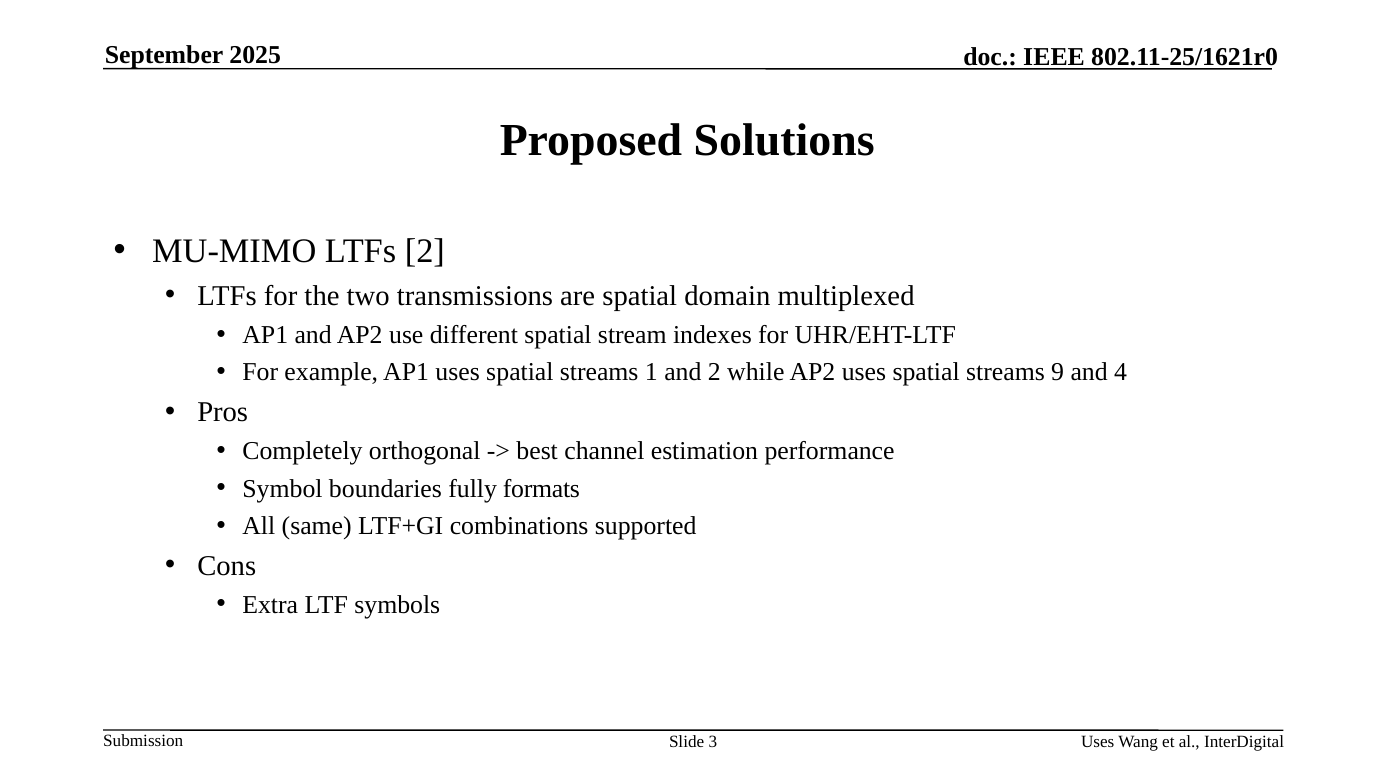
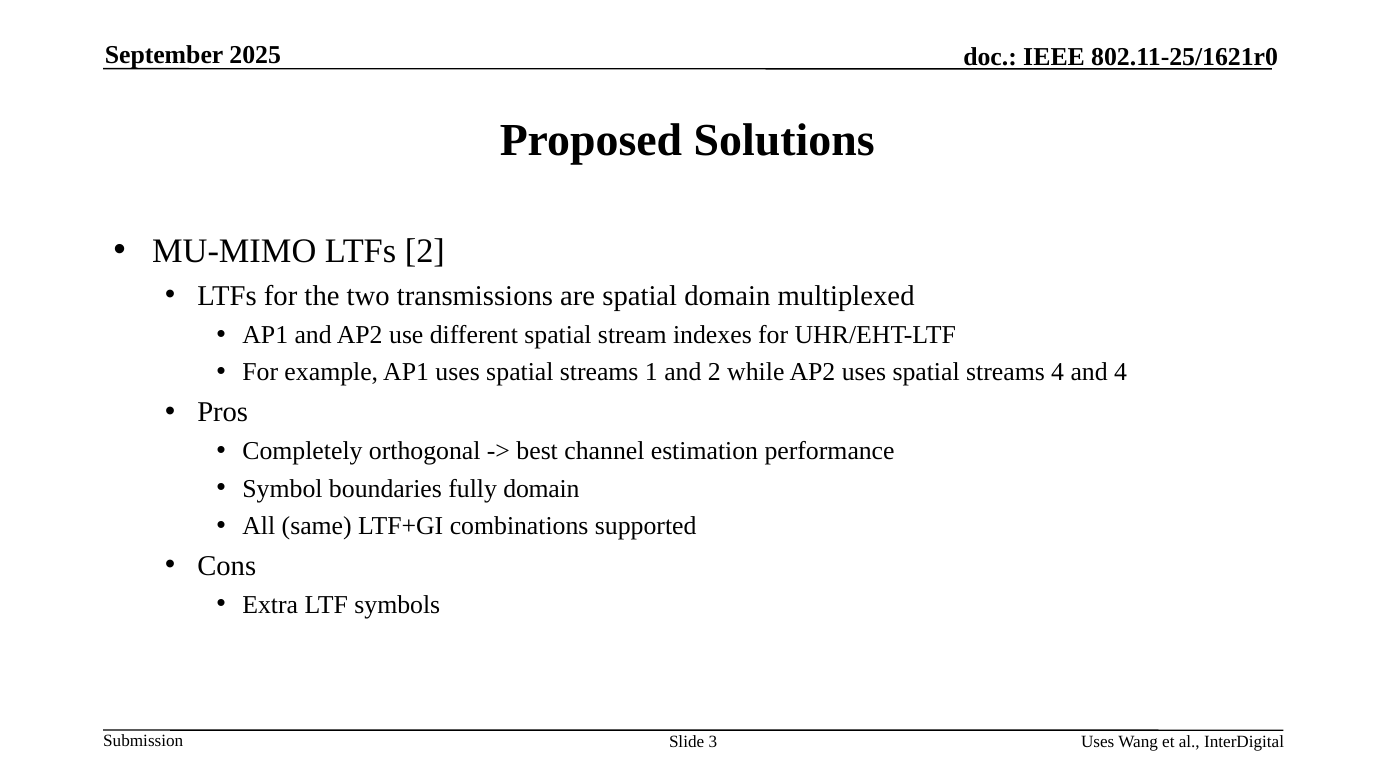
streams 9: 9 -> 4
fully formats: formats -> domain
